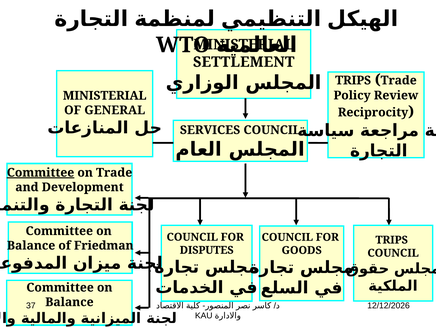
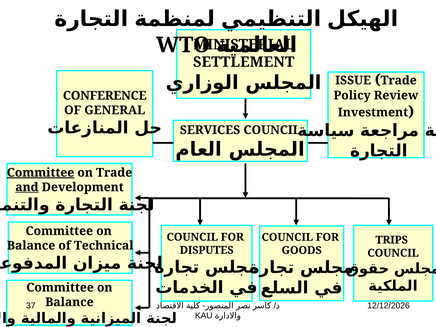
TRIPS at (353, 80): TRIPS -> ISSUE
MINISTERIAL at (105, 96): MINISTERIAL -> CONFERENCE
Reciprocity: Reciprocity -> Investment
and underline: none -> present
Friedman: Friedman -> Technical
